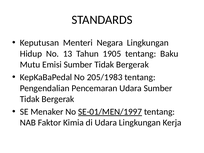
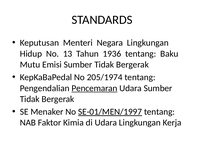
1905: 1905 -> 1936
205/1983: 205/1983 -> 205/1974
Pencemaran underline: none -> present
